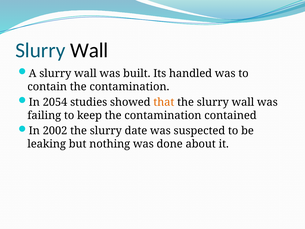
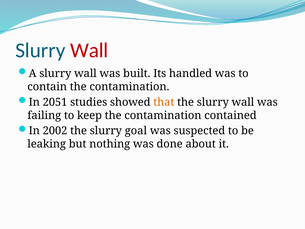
Wall at (89, 50) colour: black -> red
2054: 2054 -> 2051
date: date -> goal
